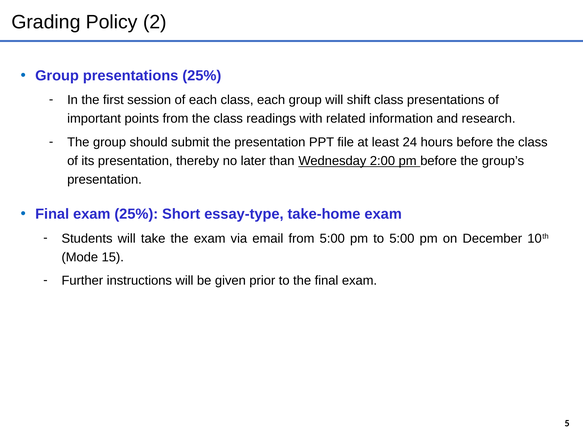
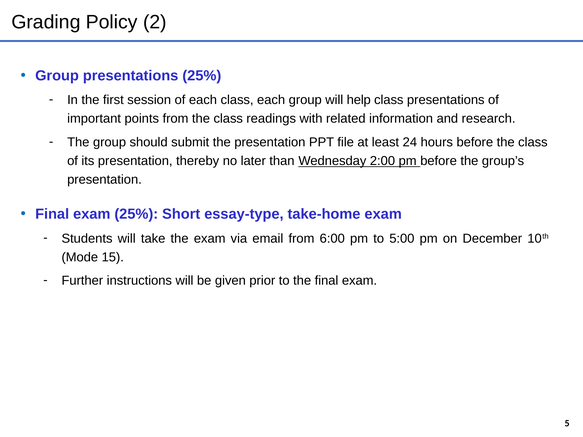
shift: shift -> help
from 5:00: 5:00 -> 6:00
